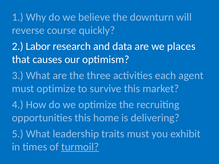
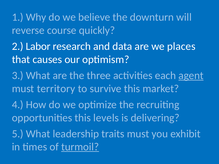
agent underline: none -> present
must optimize: optimize -> territory
home: home -> levels
